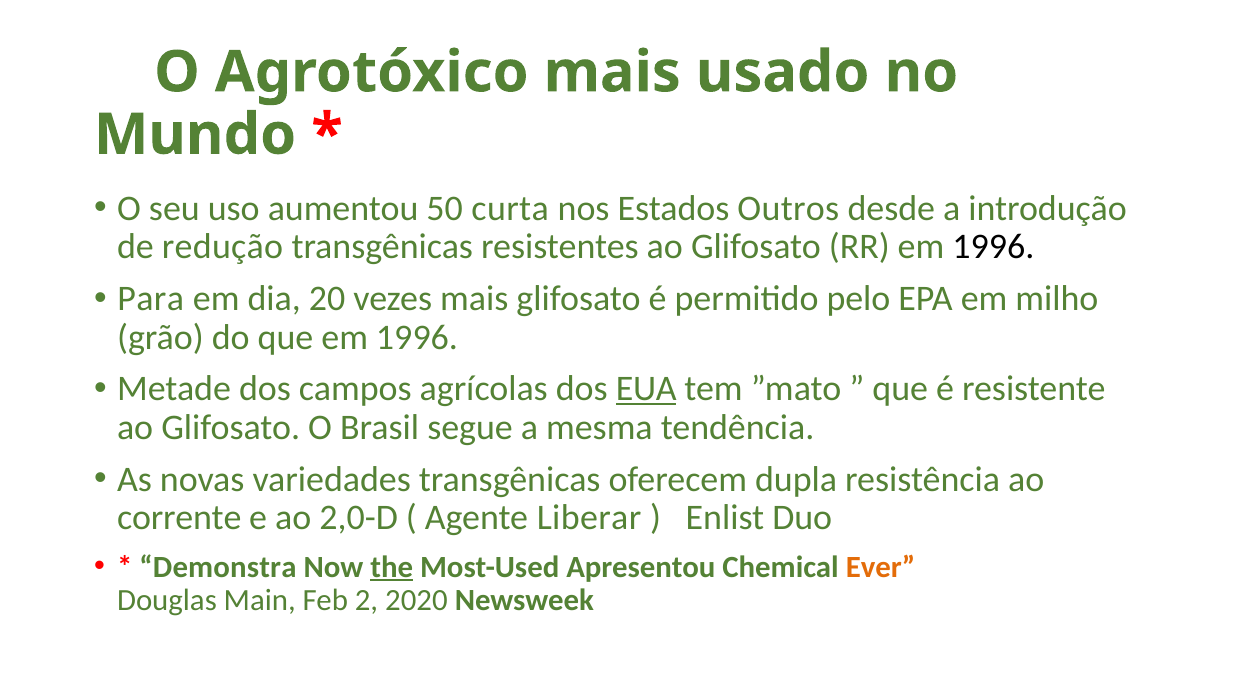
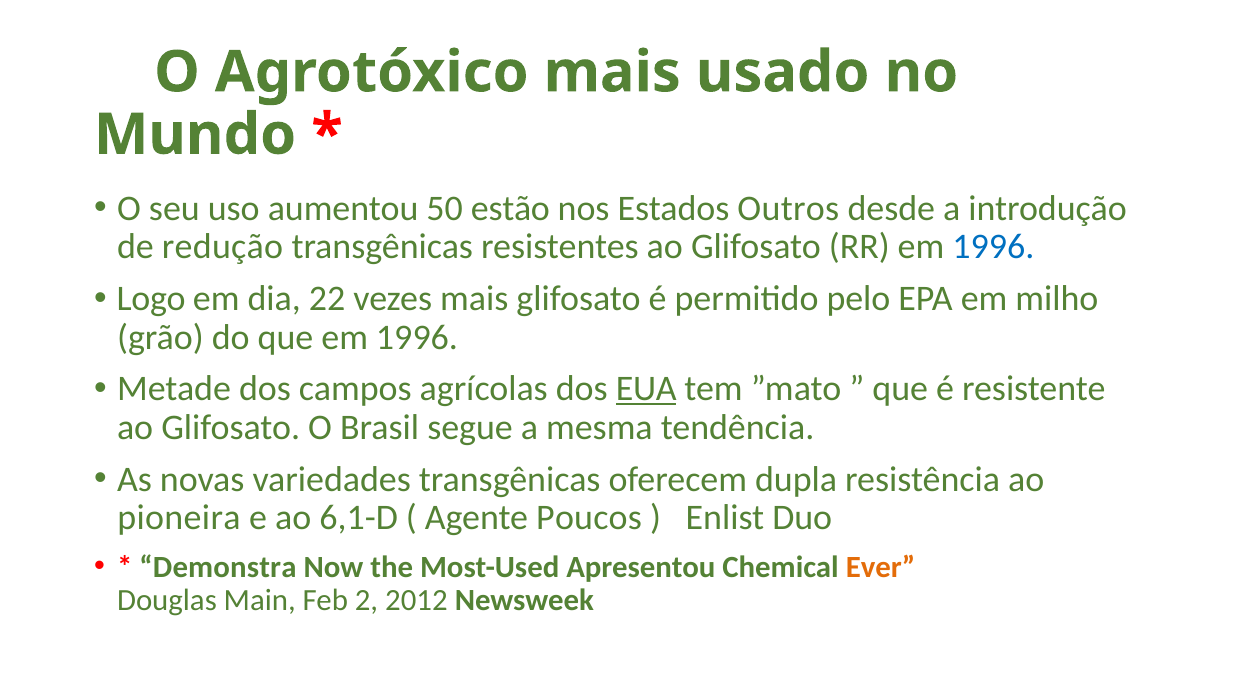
curta: curta -> estão
1996 at (993, 247) colour: black -> blue
Para: Para -> Logo
20: 20 -> 22
corrente: corrente -> pioneira
2,0-D: 2,0-D -> 6,1-D
Liberar: Liberar -> Poucos
the underline: present -> none
2020: 2020 -> 2012
